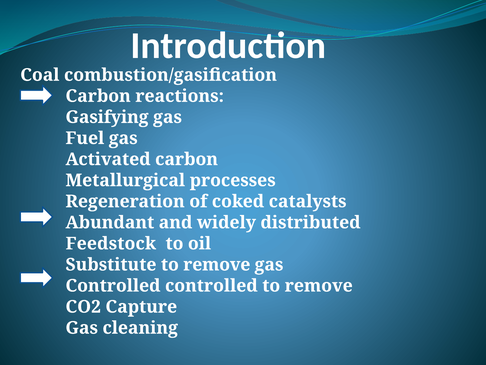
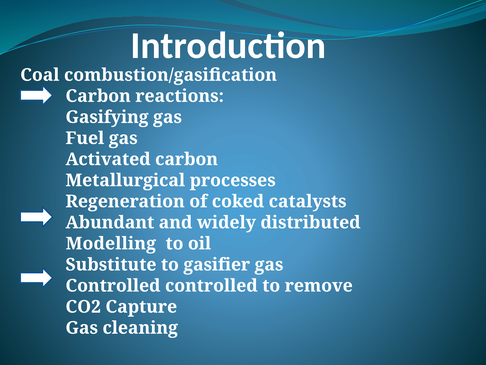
Feedstock: Feedstock -> Modelling
Substitute to remove: remove -> gasifier
